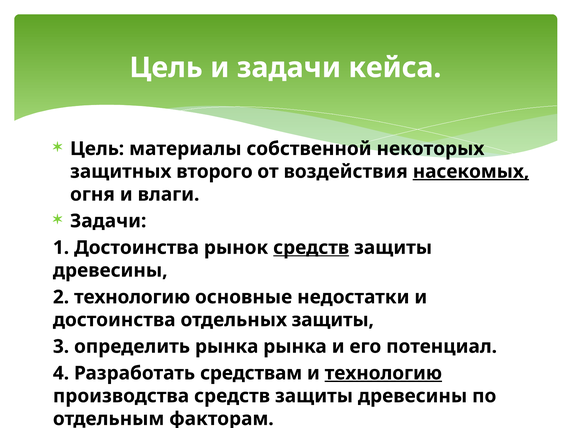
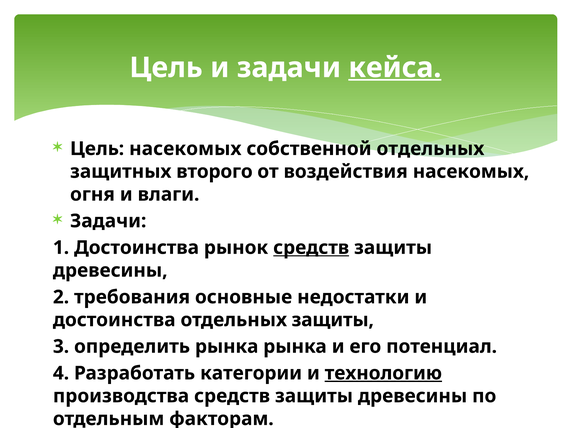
кейса underline: none -> present
Цель материалы: материалы -> насекомых
собственной некоторых: некоторых -> отдельных
насекомых at (471, 172) underline: present -> none
2 технологию: технологию -> требования
средствам: средствам -> категории
